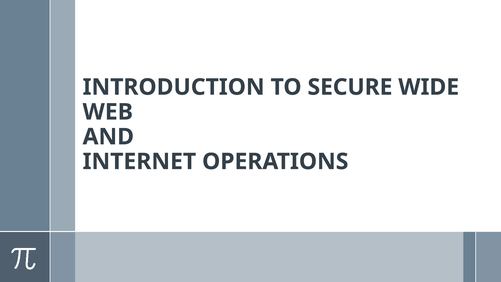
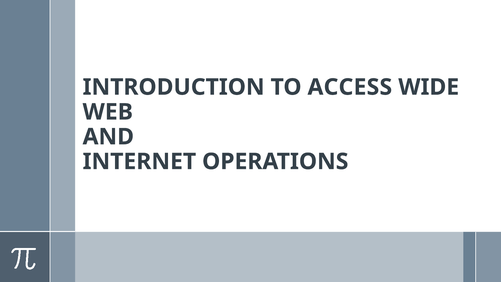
SECURE: SECURE -> ACCESS
